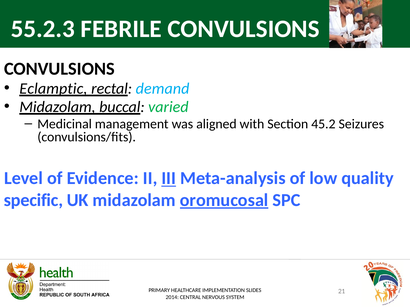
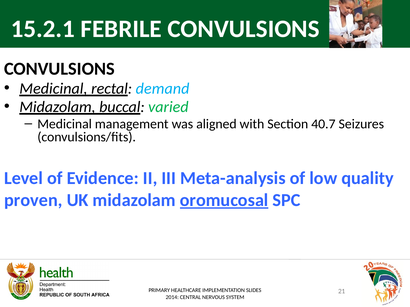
55.2.3: 55.2.3 -> 15.2.1
Eclamptic at (53, 89): Eclamptic -> Medicinal
45.2: 45.2 -> 40.7
III underline: present -> none
specific: specific -> proven
